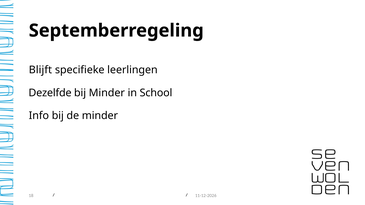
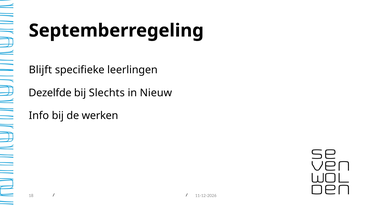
bij Minder: Minder -> Slechts
School: School -> Nieuw
de minder: minder -> werken
